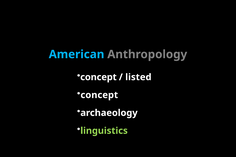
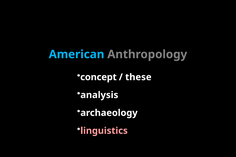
listed: listed -> these
concept at (99, 95): concept -> analysis
linguistics colour: light green -> pink
